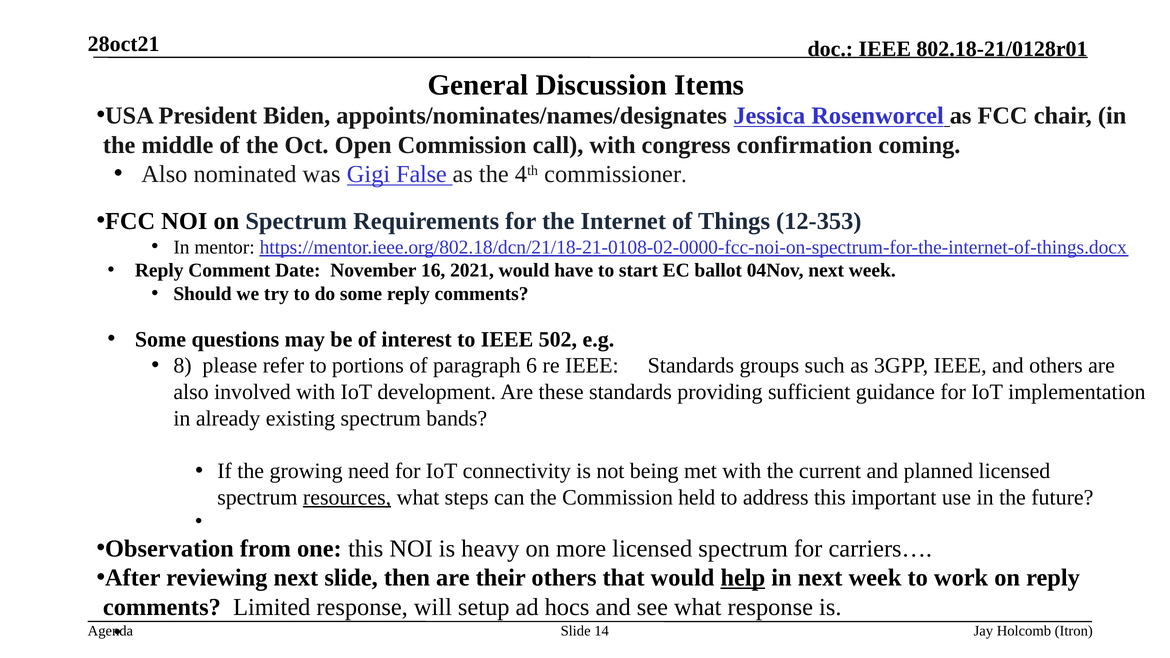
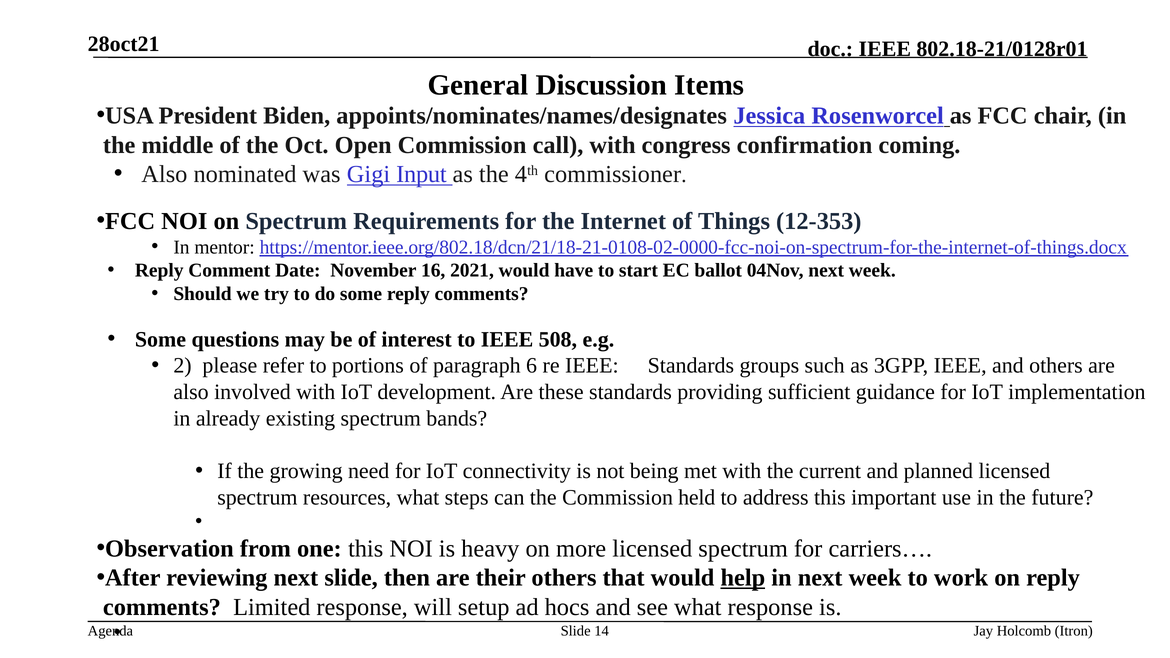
False: False -> Input
502: 502 -> 508
8: 8 -> 2
resources underline: present -> none
